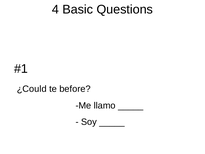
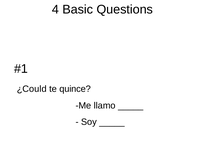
before: before -> quince
